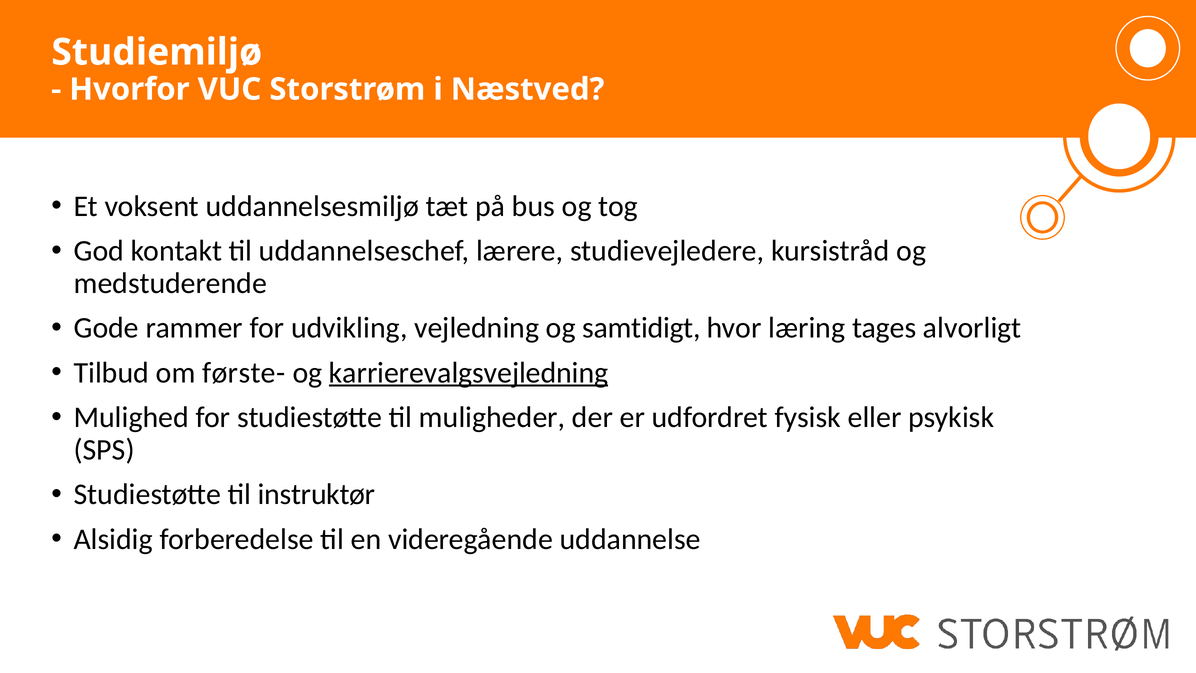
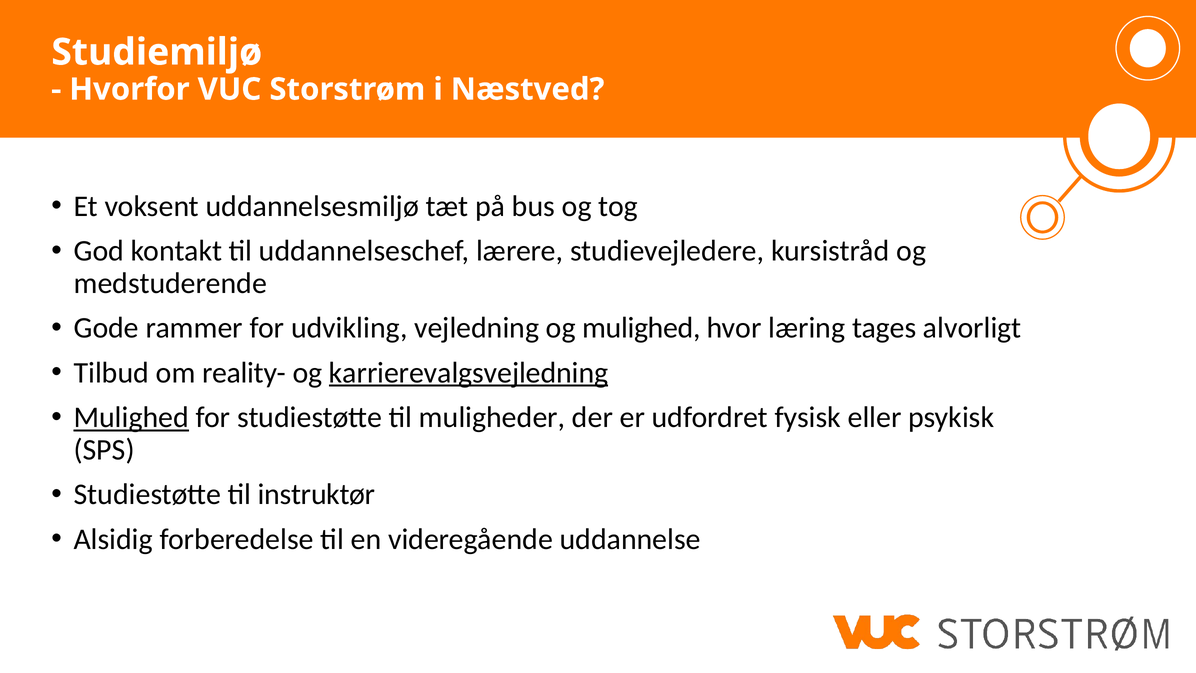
og samtidigt: samtidigt -> mulighed
første-: første- -> reality-
Mulighed at (131, 417) underline: none -> present
